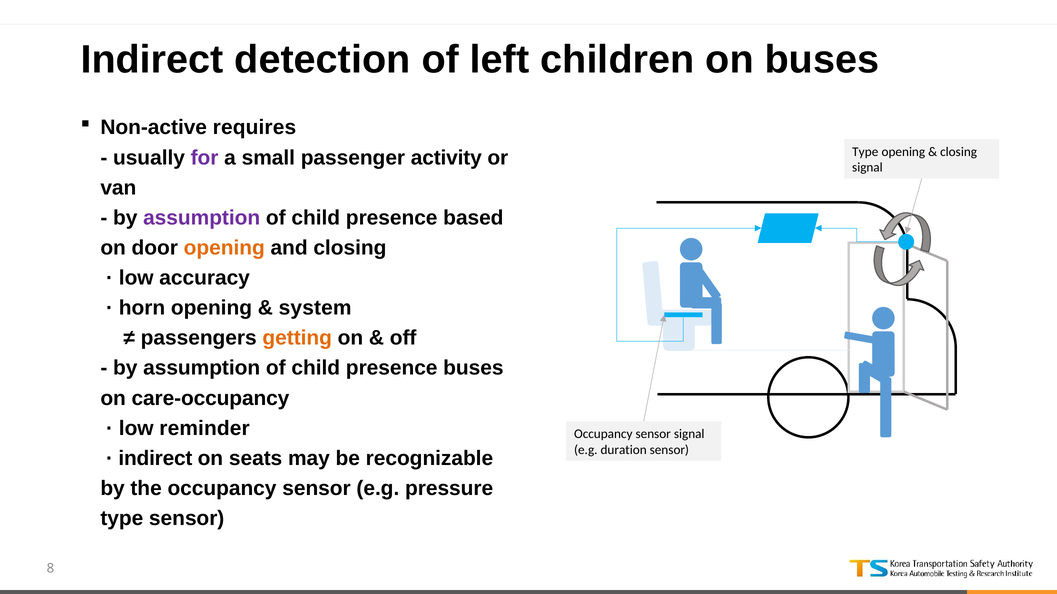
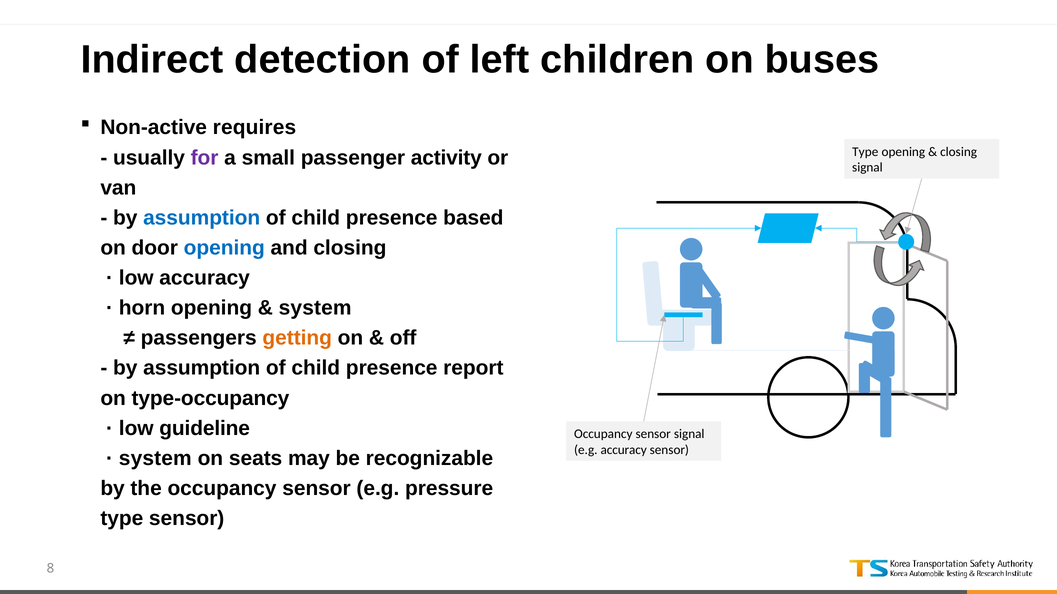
assumption at (202, 218) colour: purple -> blue
opening at (224, 248) colour: orange -> blue
presence buses: buses -> report
care-occupancy: care-occupancy -> type-occupancy
reminder: reminder -> guideline
e.g duration: duration -> accuracy
indirect at (155, 459): indirect -> system
